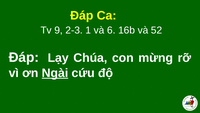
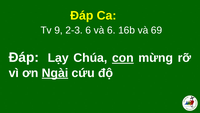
2-3 1: 1 -> 6
52: 52 -> 69
con underline: none -> present
